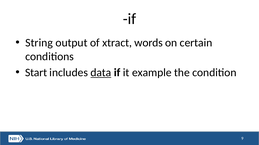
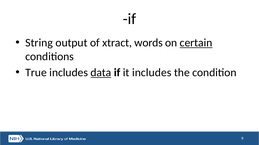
certain underline: none -> present
Start: Start -> True
it example: example -> includes
